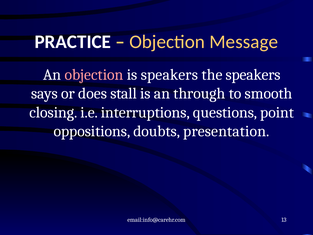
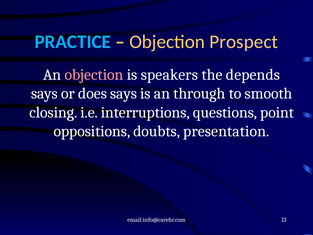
PRACTICE colour: white -> light blue
Message: Message -> Prospect
the speakers: speakers -> depends
does stall: stall -> says
